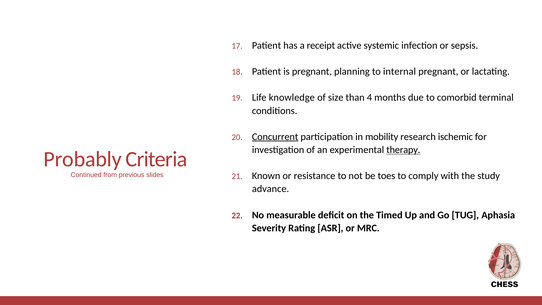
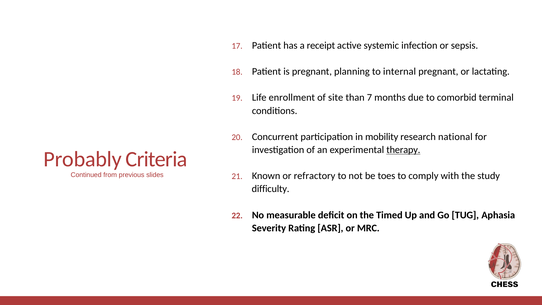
knowledge: knowledge -> enrollment
size: size -> site
4: 4 -> 7
Concurrent underline: present -> none
ischemic: ischemic -> national
resistance: resistance -> refractory
advance: advance -> difficulty
